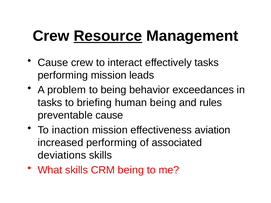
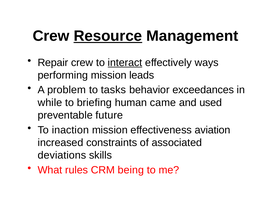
Cause at (53, 63): Cause -> Repair
interact underline: none -> present
effectively tasks: tasks -> ways
to being: being -> tasks
tasks at (50, 103): tasks -> while
human being: being -> came
rules: rules -> used
preventable cause: cause -> future
increased performing: performing -> constraints
What skills: skills -> rules
